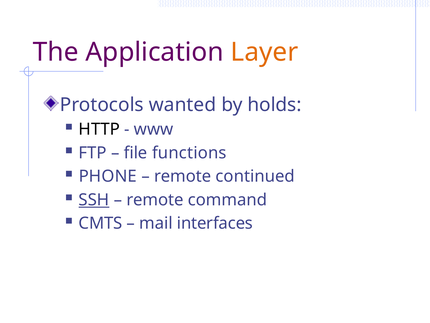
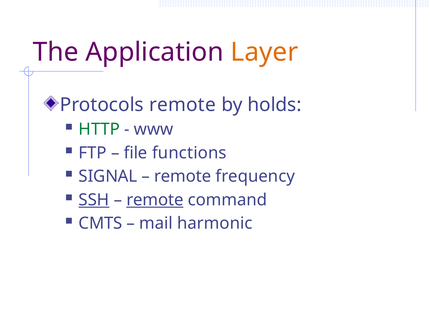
Protocols wanted: wanted -> remote
HTTP colour: black -> green
PHONE: PHONE -> SIGNAL
continued: continued -> frequency
remote at (155, 200) underline: none -> present
interfaces: interfaces -> harmonic
